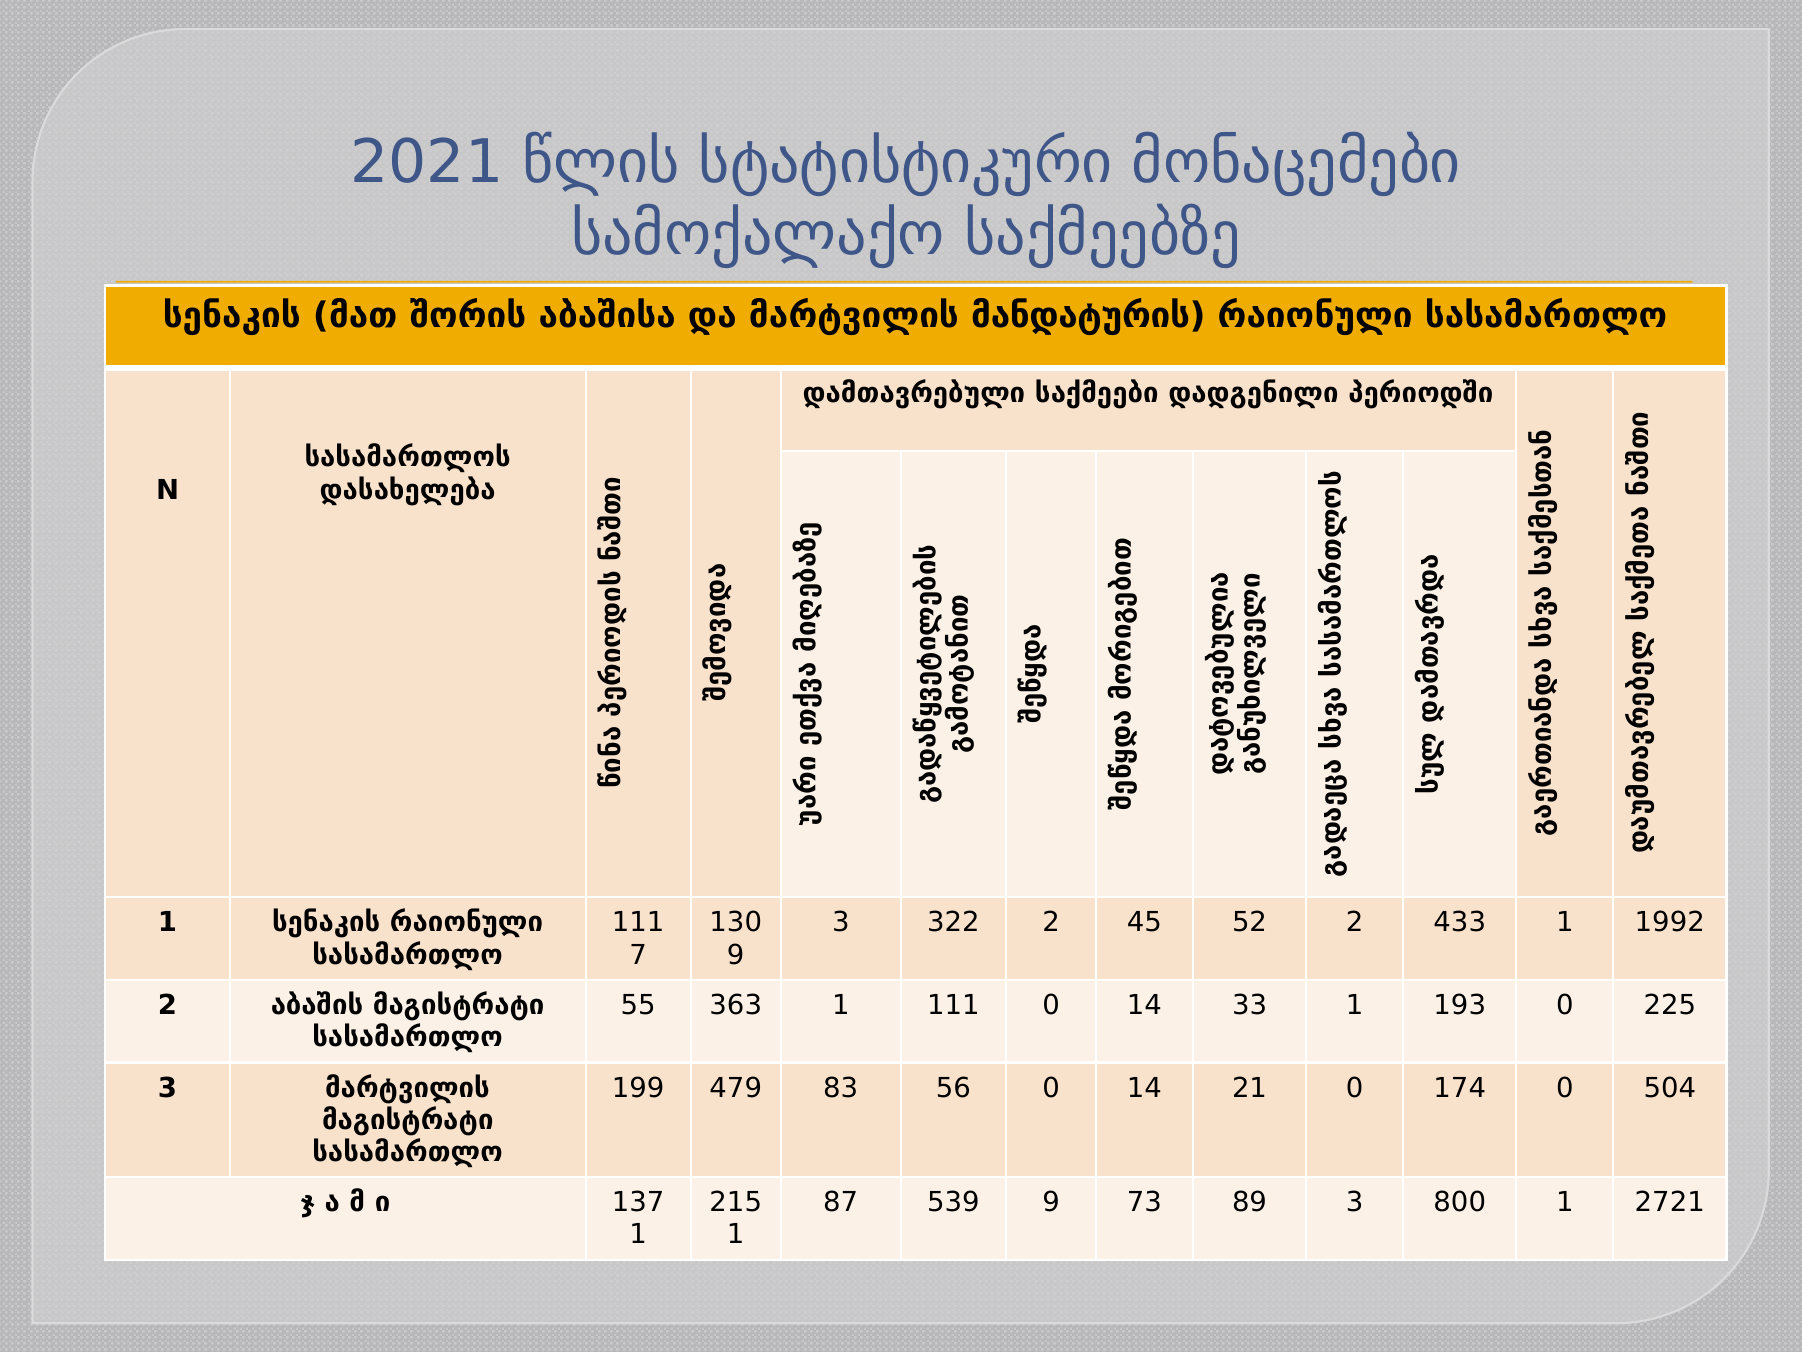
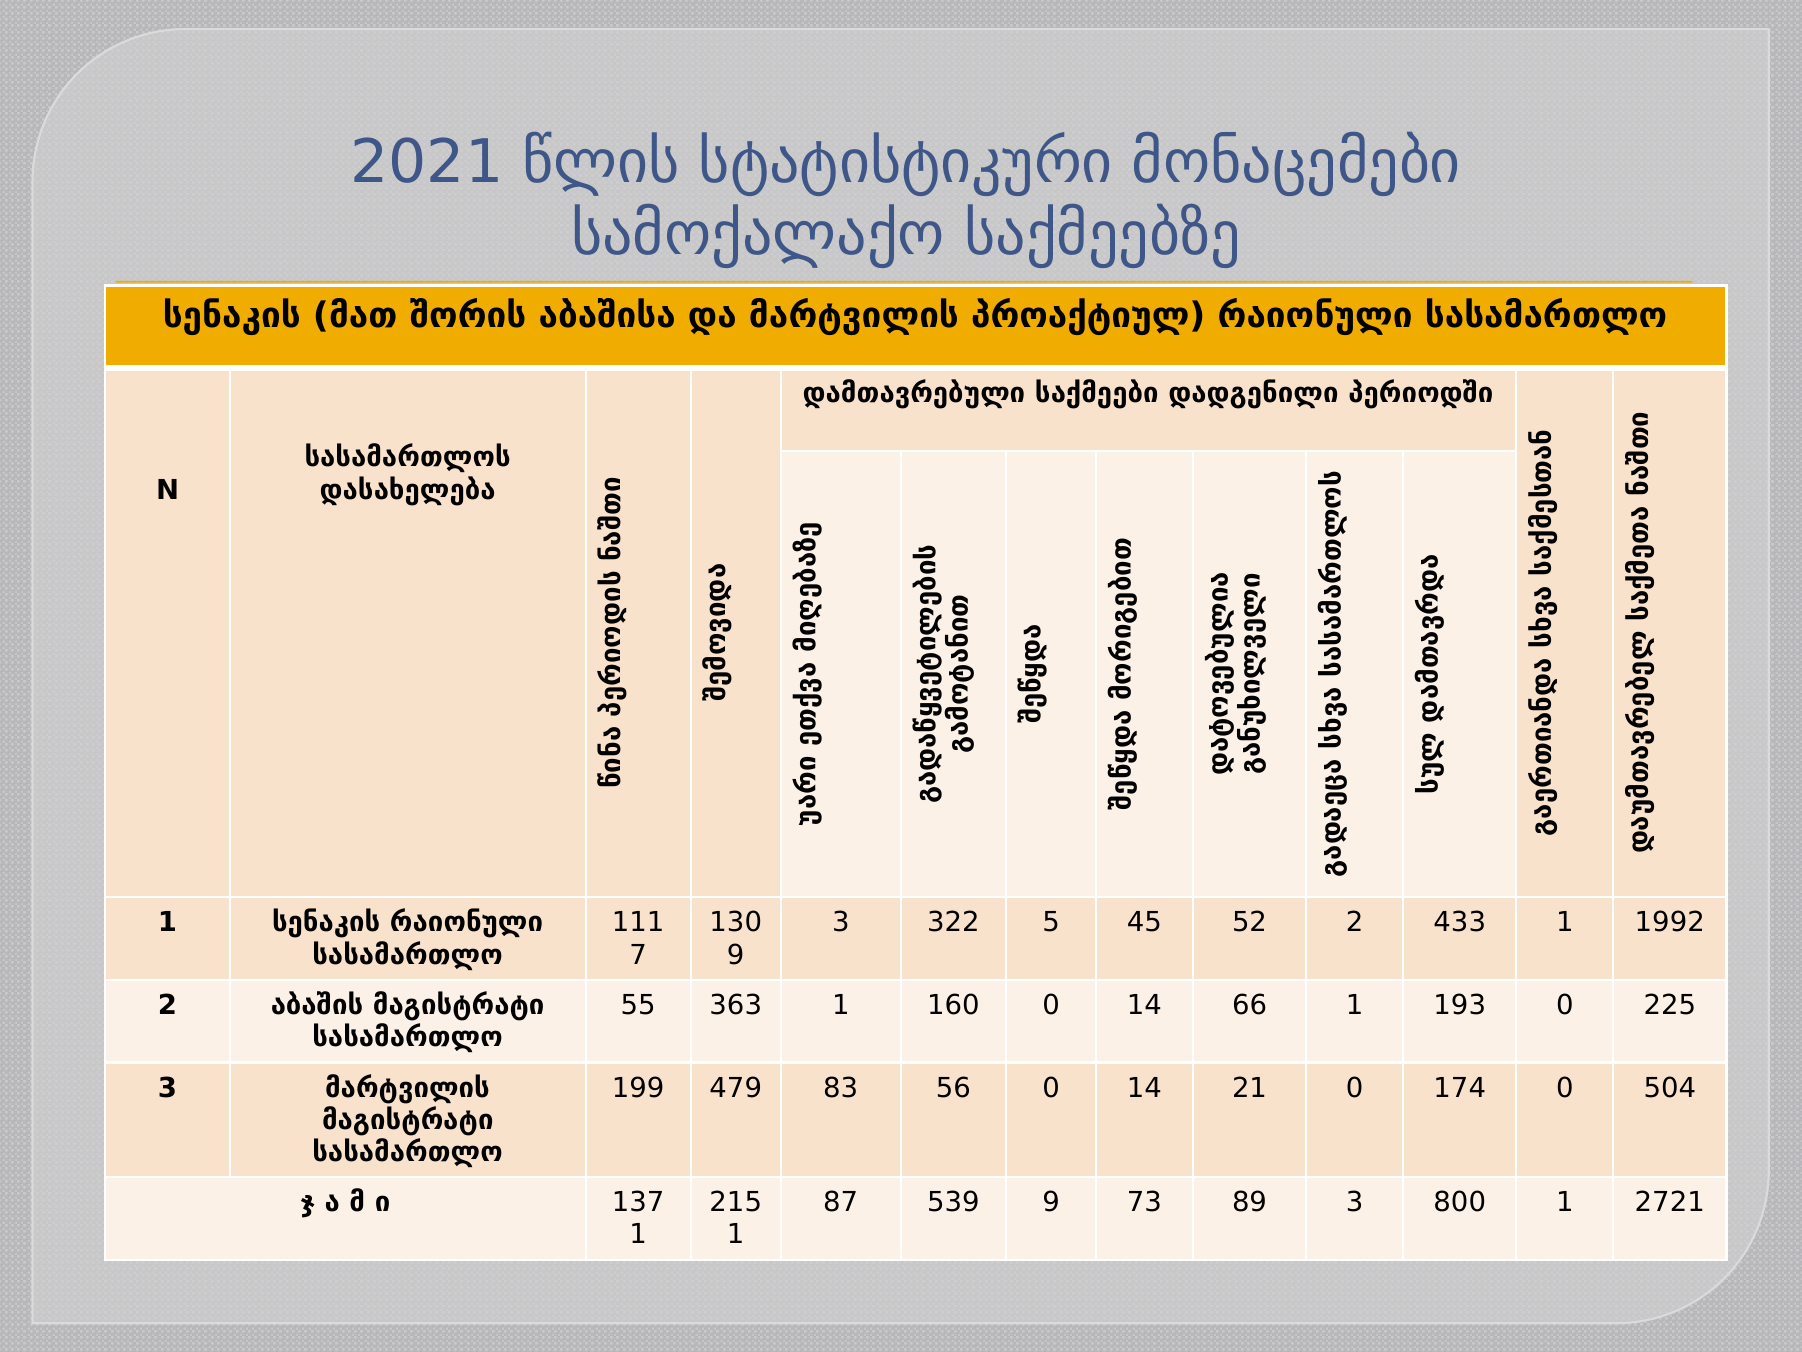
მანდატურის: მანდატურის -> პროაქტიულ
322 2: 2 -> 5
1 111: 111 -> 160
33: 33 -> 66
